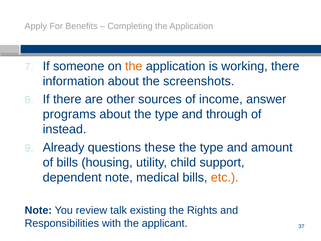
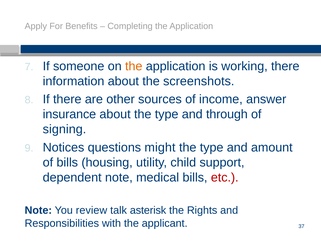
programs: programs -> insurance
instead: instead -> signing
Already: Already -> Notices
these: these -> might
etc colour: orange -> red
existing: existing -> asterisk
